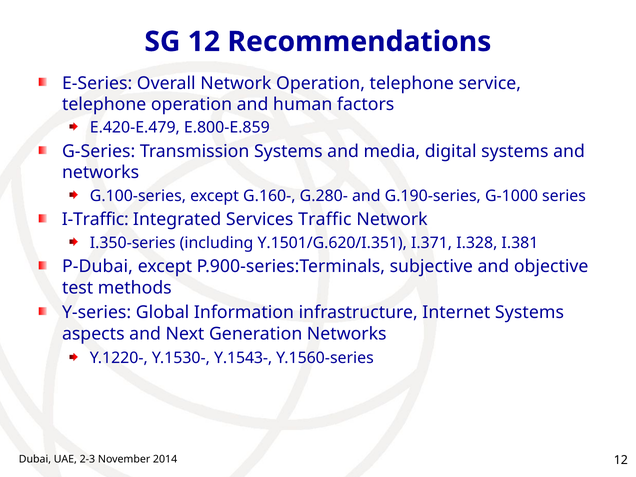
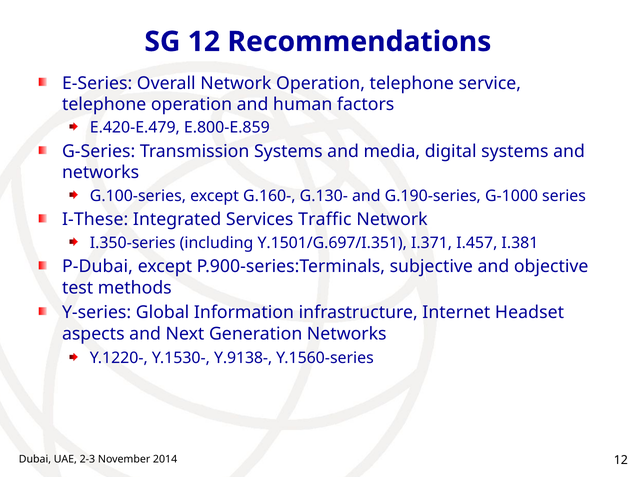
G.280-: G.280- -> G.130-
I-Traffic: I-Traffic -> I-These
Y.1501/G.620/I.351: Y.1501/G.620/I.351 -> Y.1501/G.697/I.351
I.328: I.328 -> I.457
Internet Systems: Systems -> Headset
Y.1543-: Y.1543- -> Y.9138-
